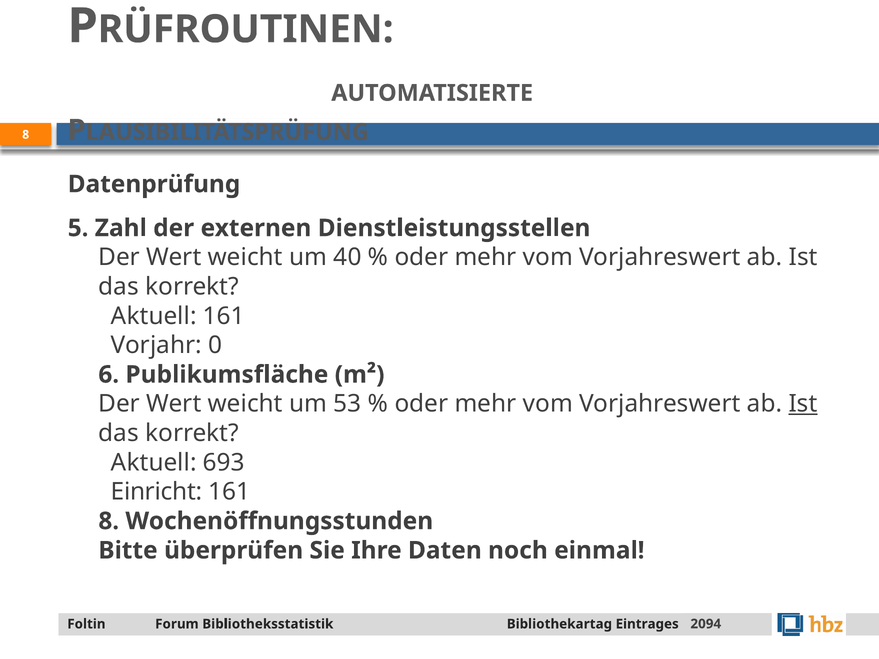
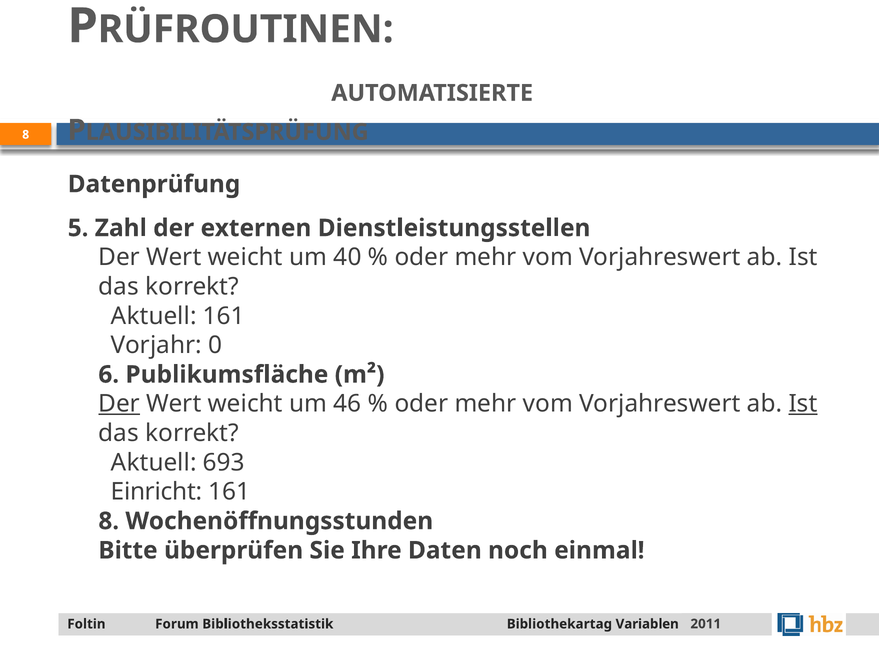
Der at (119, 404) underline: none -> present
53: 53 -> 46
2094: 2094 -> 2011
Eintrages: Eintrages -> Variablen
